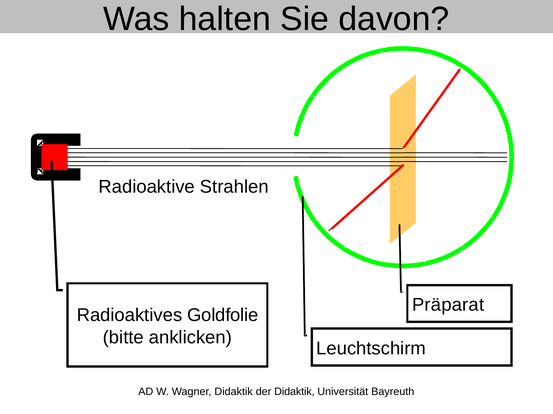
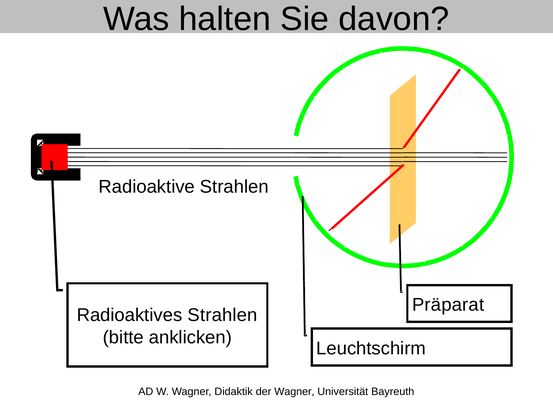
Radioaktives Goldfolie: Goldfolie -> Strahlen
der Didaktik: Didaktik -> Wagner
